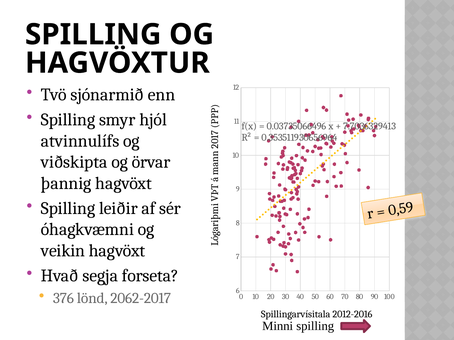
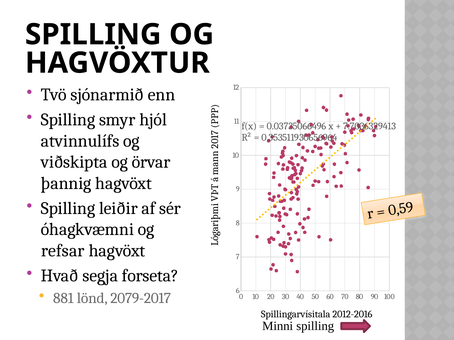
veikin: veikin -> refsar
376: 376 -> 881
2062-2017: 2062-2017 -> 2079-2017
